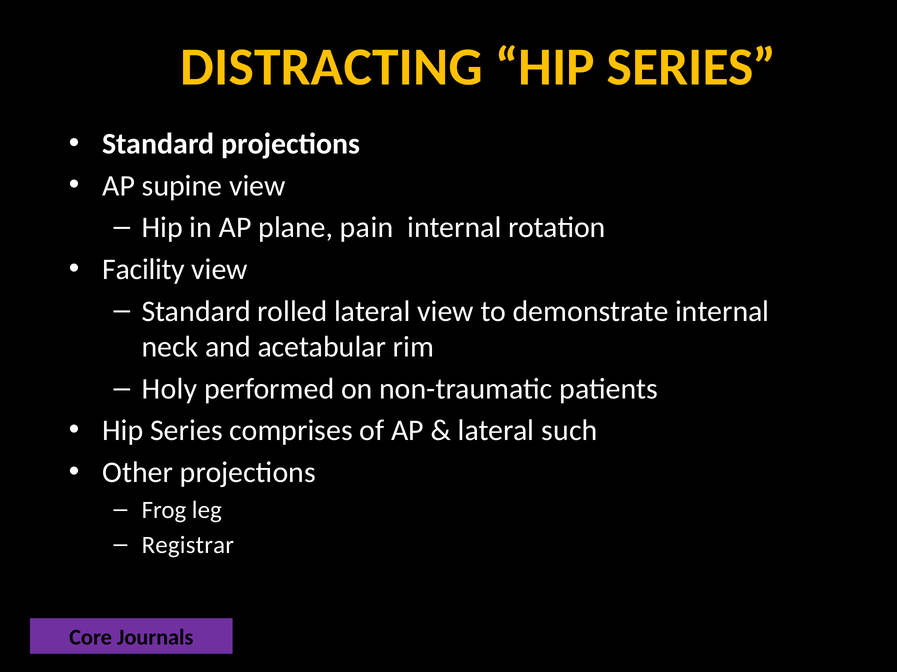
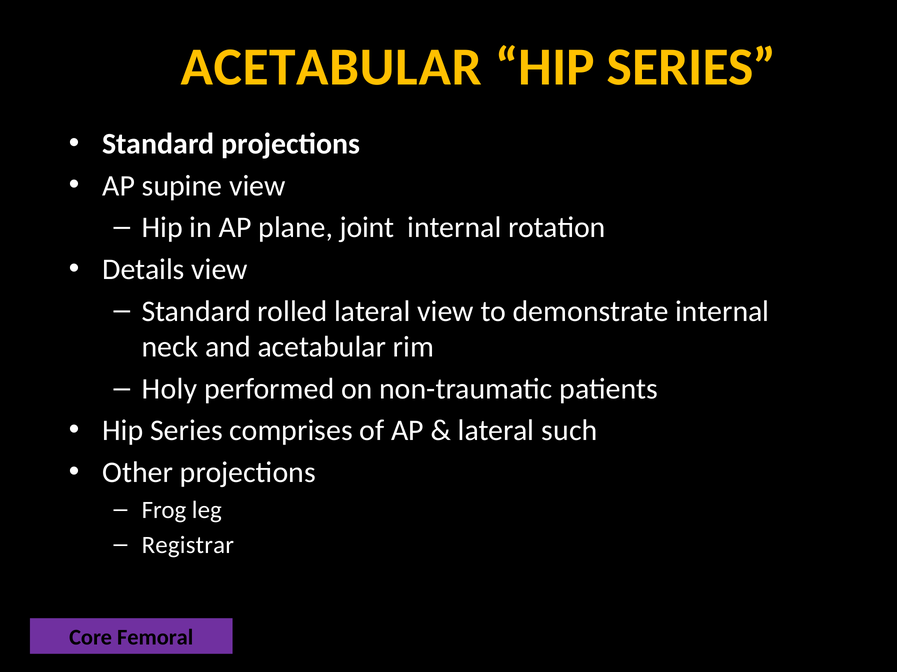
DISTRACTING at (331, 67): DISTRACTING -> ACETABULAR
pain: pain -> joint
Facility: Facility -> Details
Journals: Journals -> Femoral
